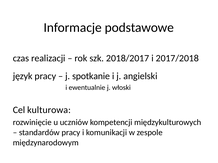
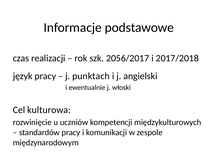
2018/2017: 2018/2017 -> 2056/2017
spotkanie: spotkanie -> punktach
